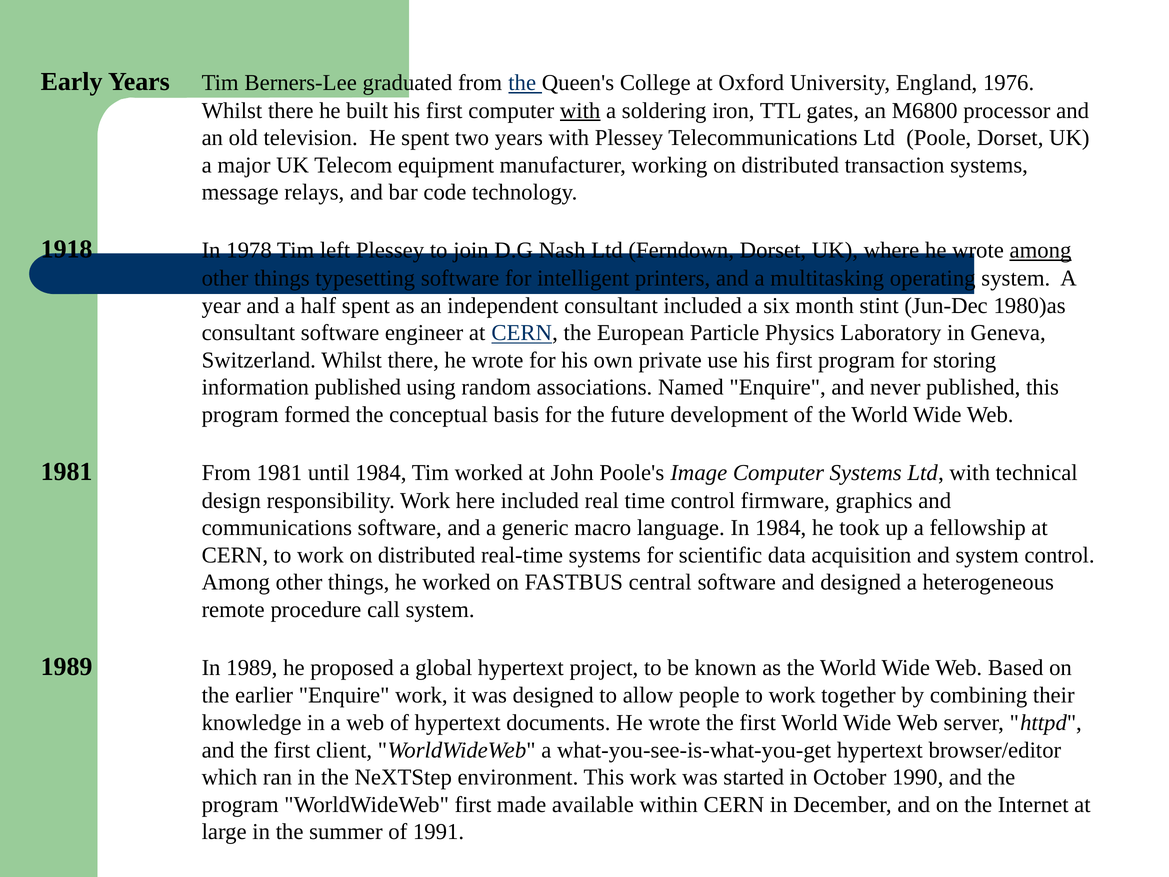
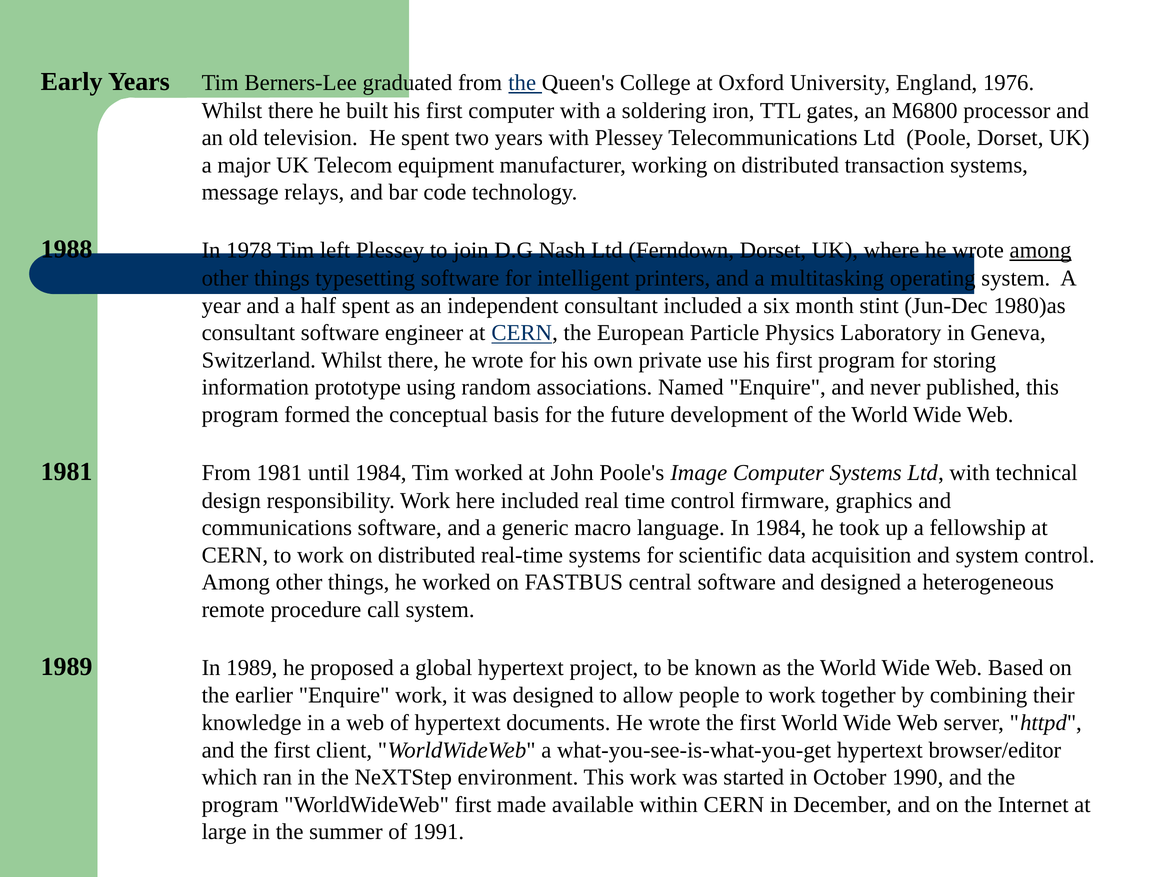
with at (580, 111) underline: present -> none
1918: 1918 -> 1988
information published: published -> prototype
